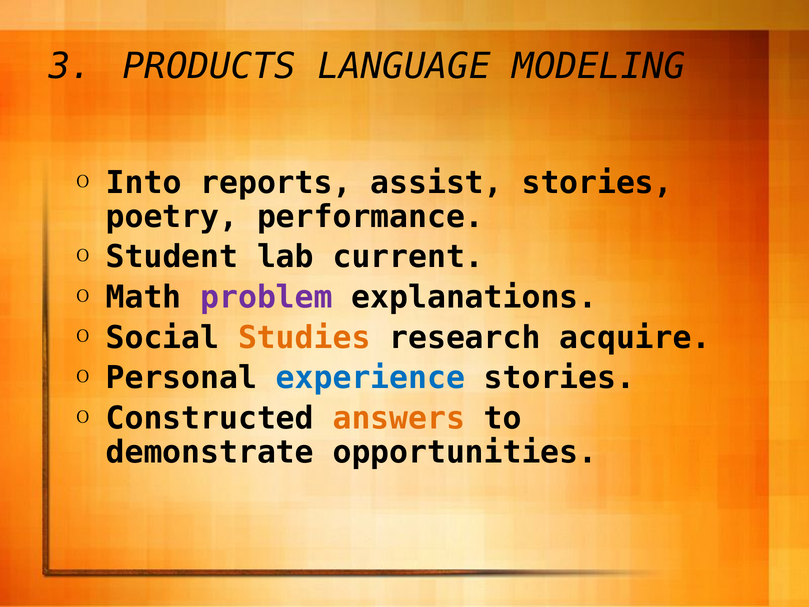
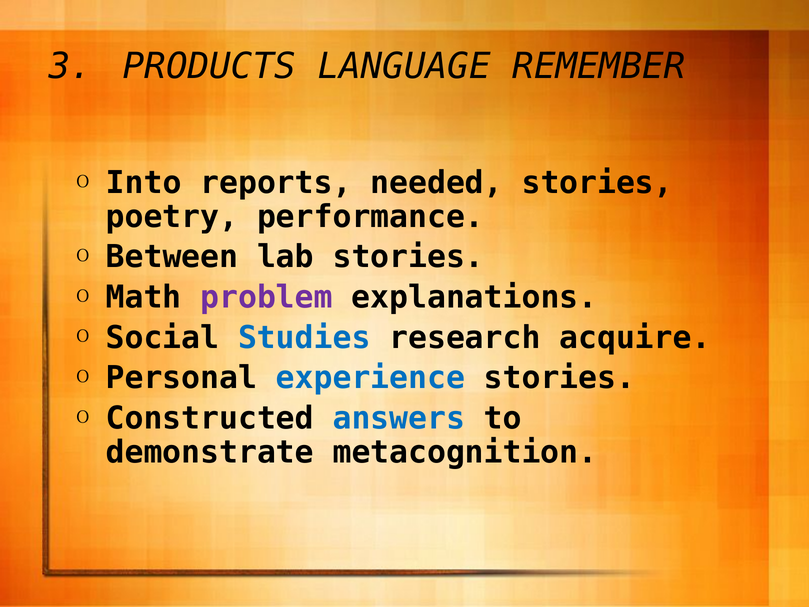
MODELING: MODELING -> REMEMBER
assist: assist -> needed
Student: Student -> Between
lab current: current -> stories
Studies colour: orange -> blue
answers colour: orange -> blue
opportunities: opportunities -> metacognition
